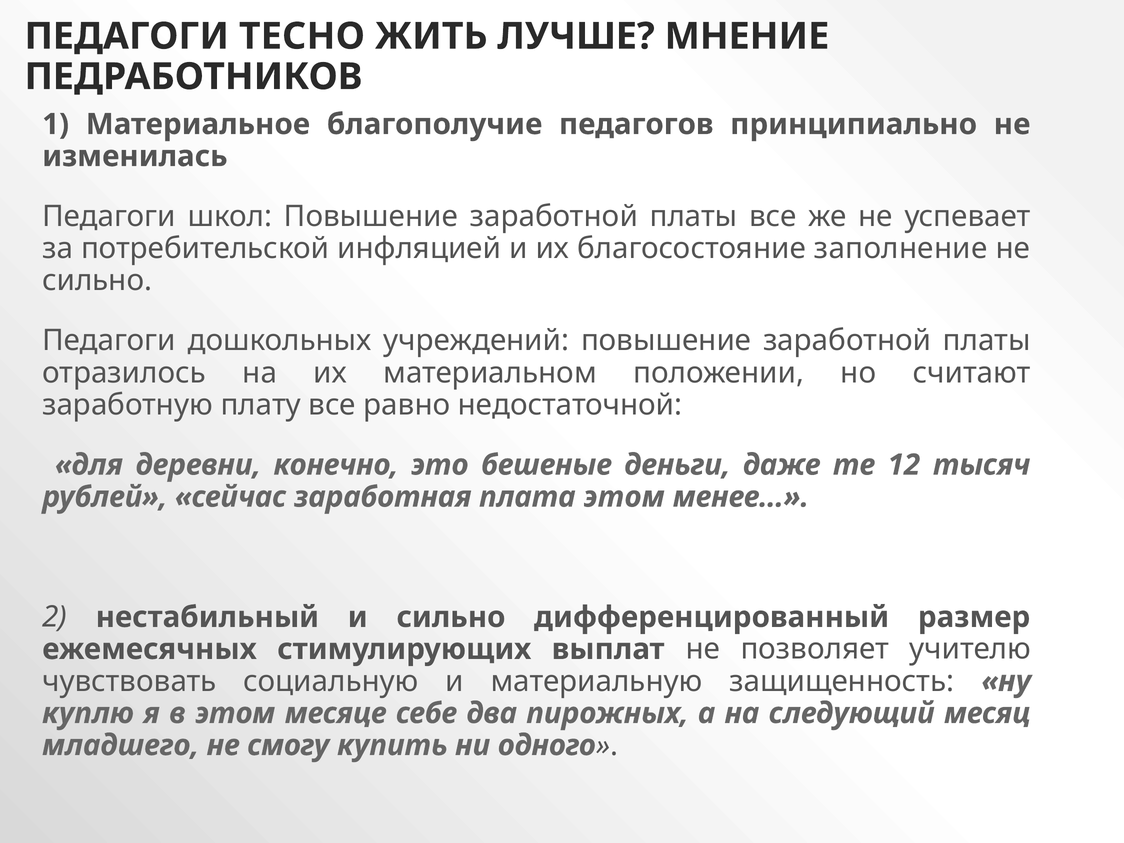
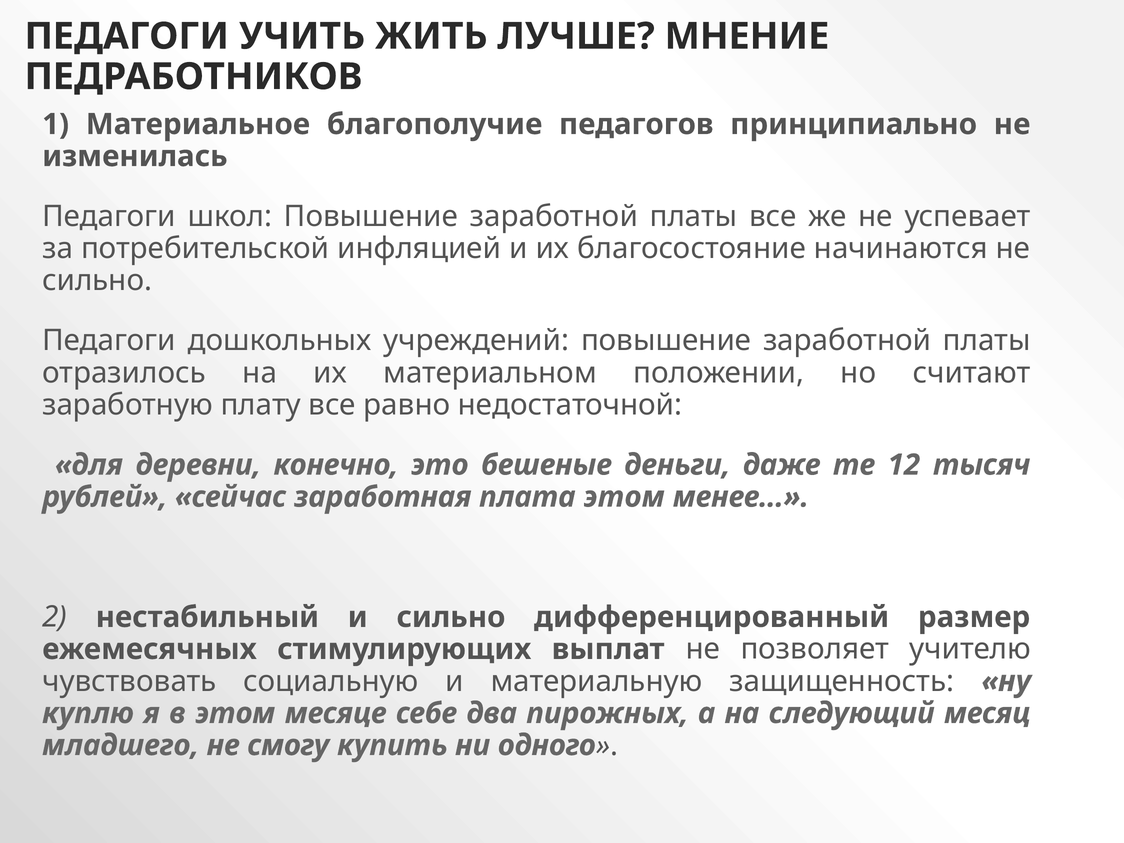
ТЕСНО: ТЕСНО -> УЧИТЬ
заполнение: заполнение -> начинаются
